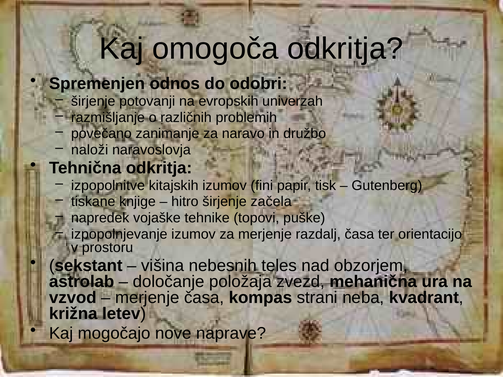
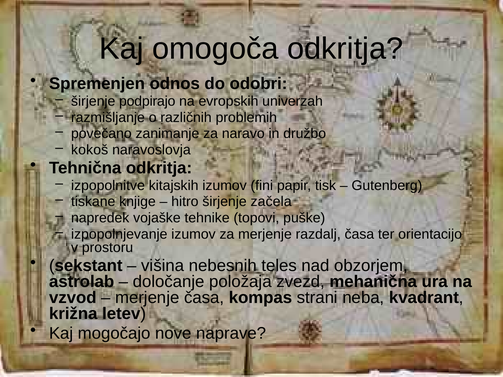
potovanji: potovanji -> podpirajo
naloži: naloži -> kokoš
